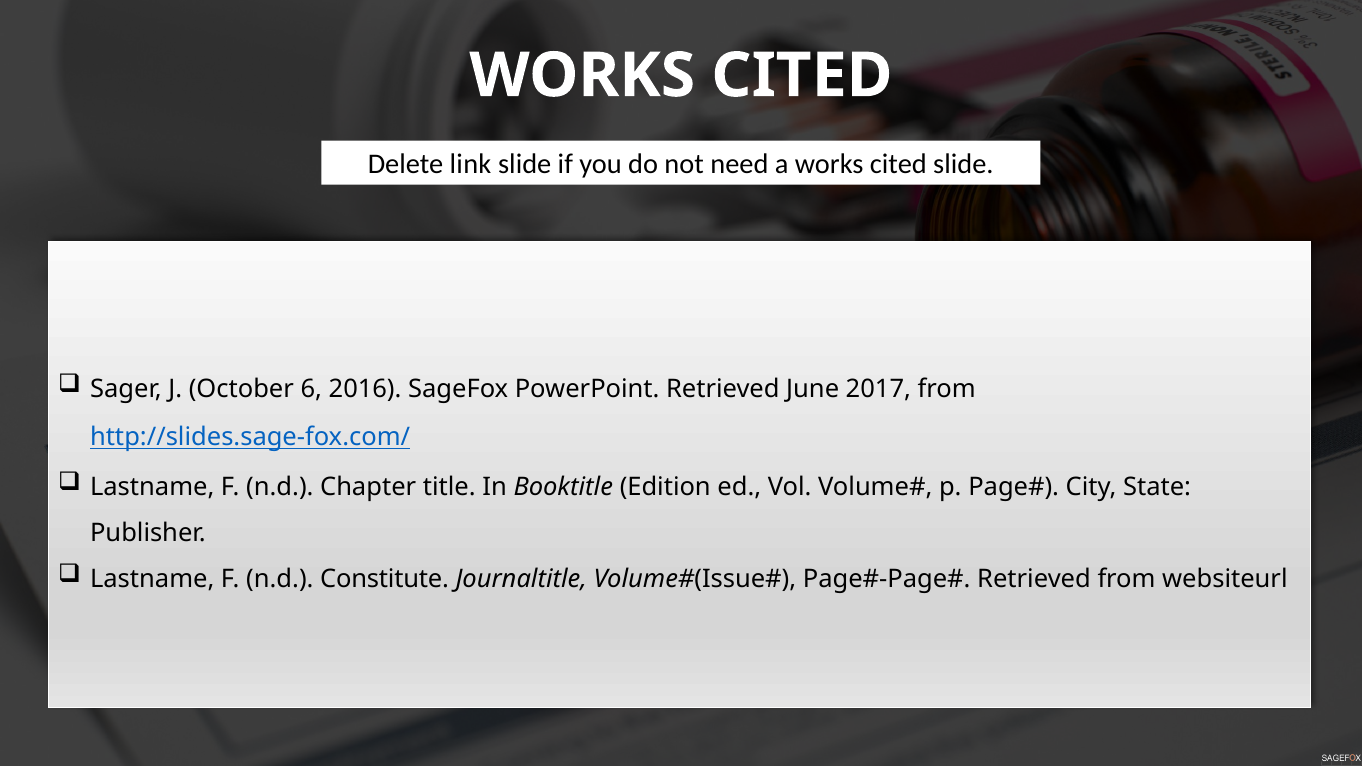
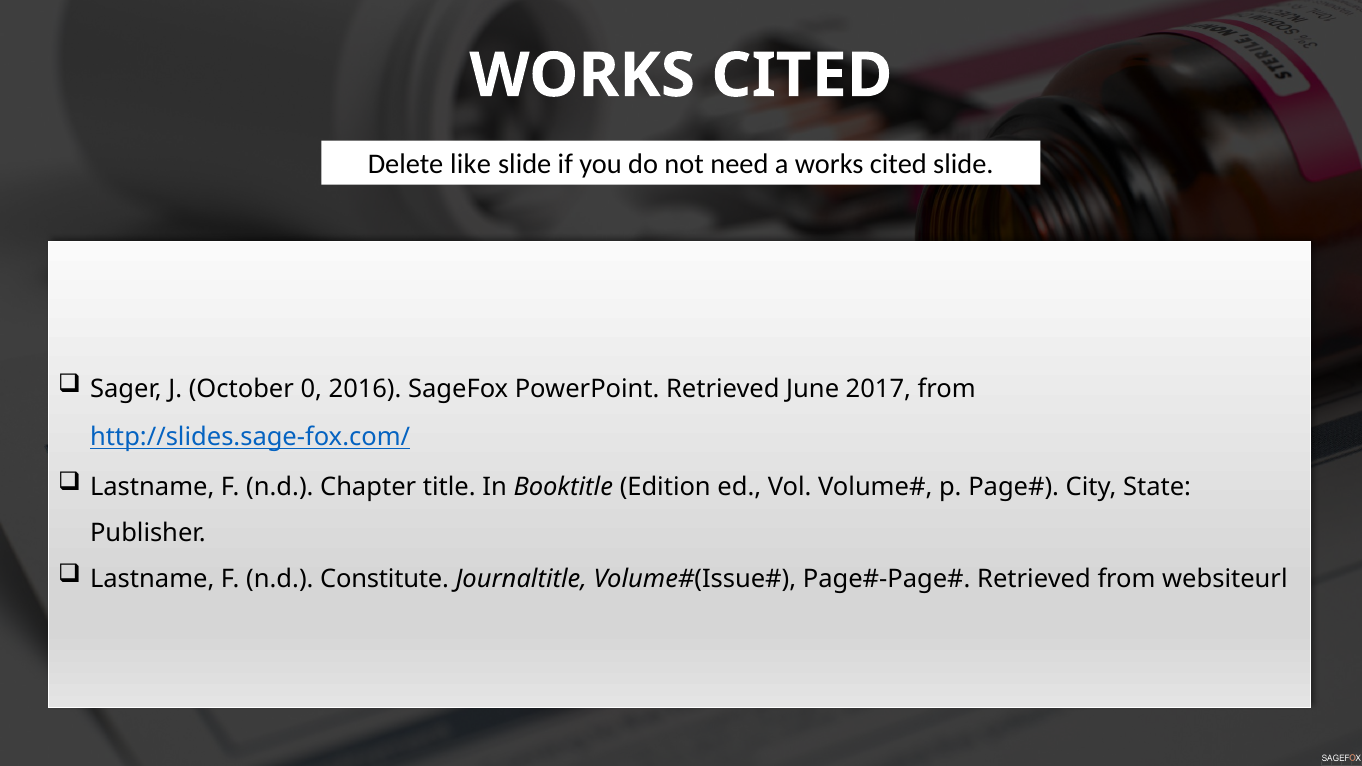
link: link -> like
6: 6 -> 0
